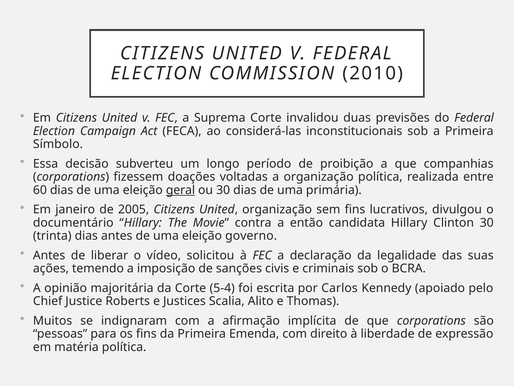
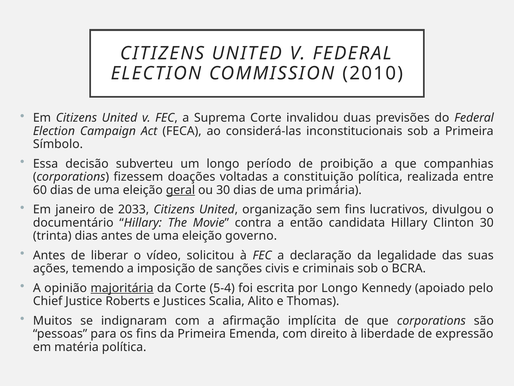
a organização: organização -> constituição
2005: 2005 -> 2033
majoritária underline: none -> present
por Carlos: Carlos -> Longo
